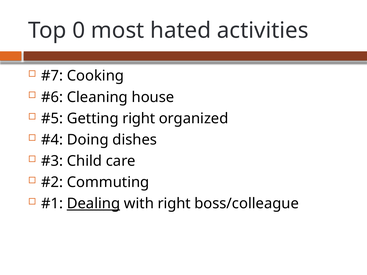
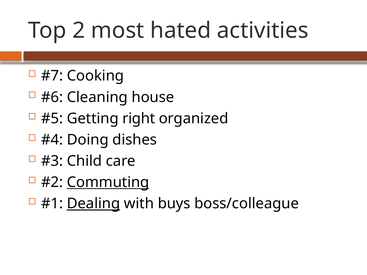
0: 0 -> 2
Commuting underline: none -> present
with right: right -> buys
